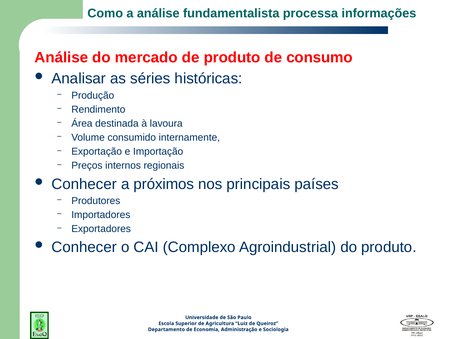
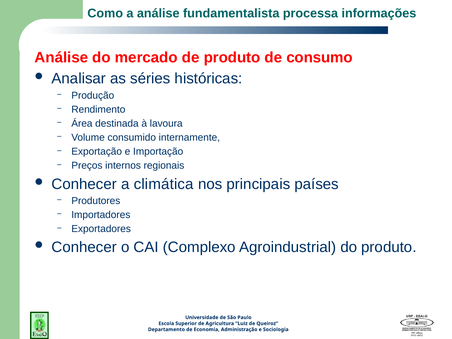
próximos: próximos -> climática
